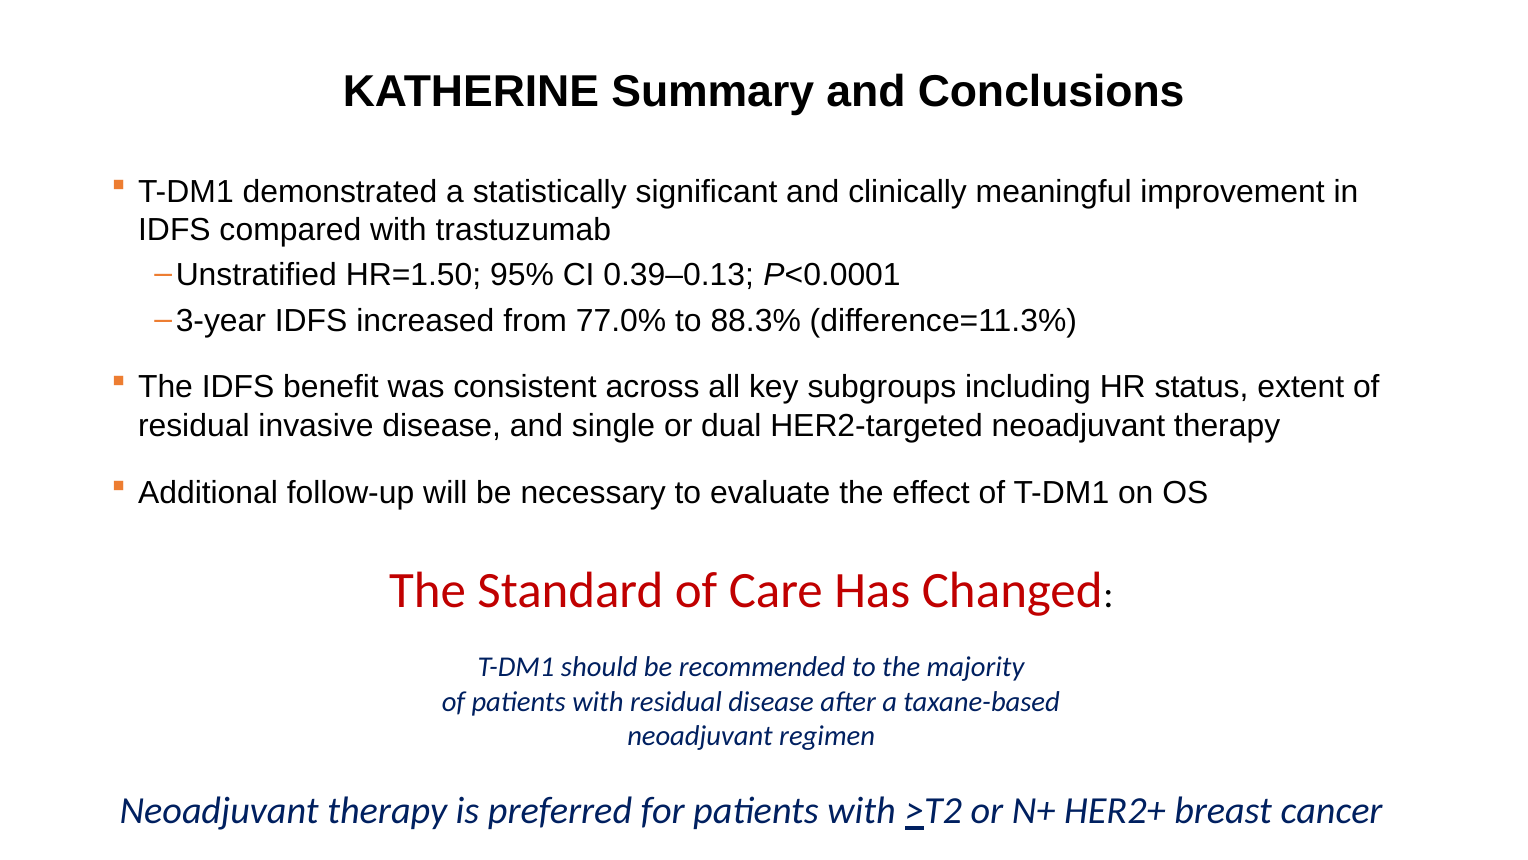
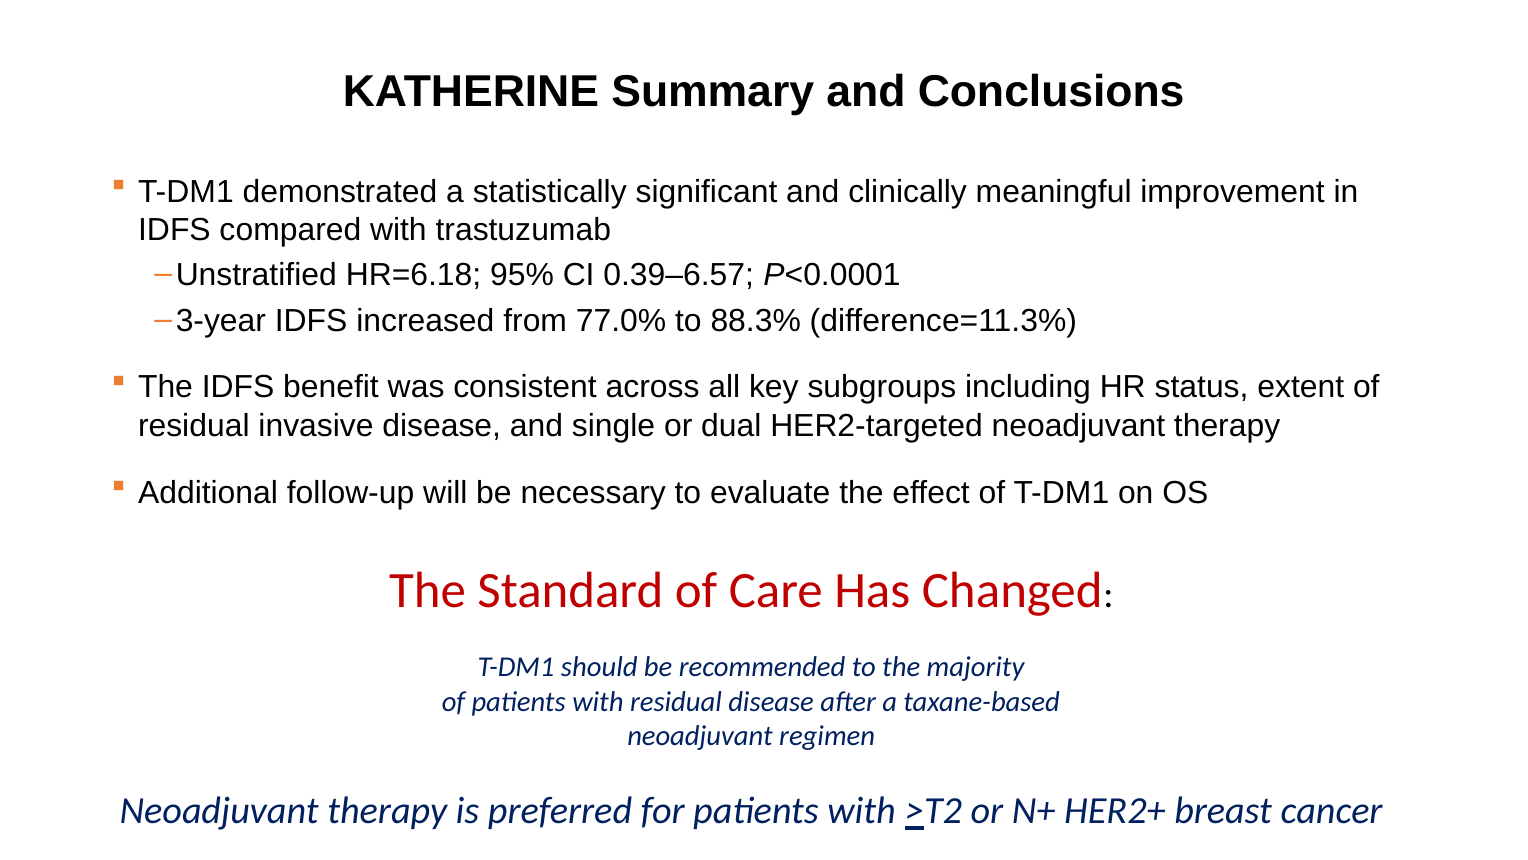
HR=1.50: HR=1.50 -> HR=6.18
0.39–0.13: 0.39–0.13 -> 0.39–6.57
